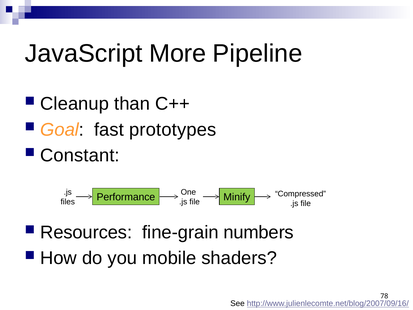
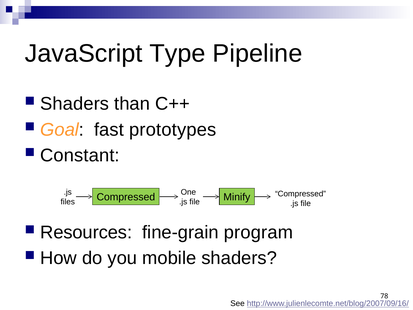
More: More -> Type
Cleanup at (75, 104): Cleanup -> Shaders
Performance at (126, 197): Performance -> Compressed
numbers: numbers -> program
